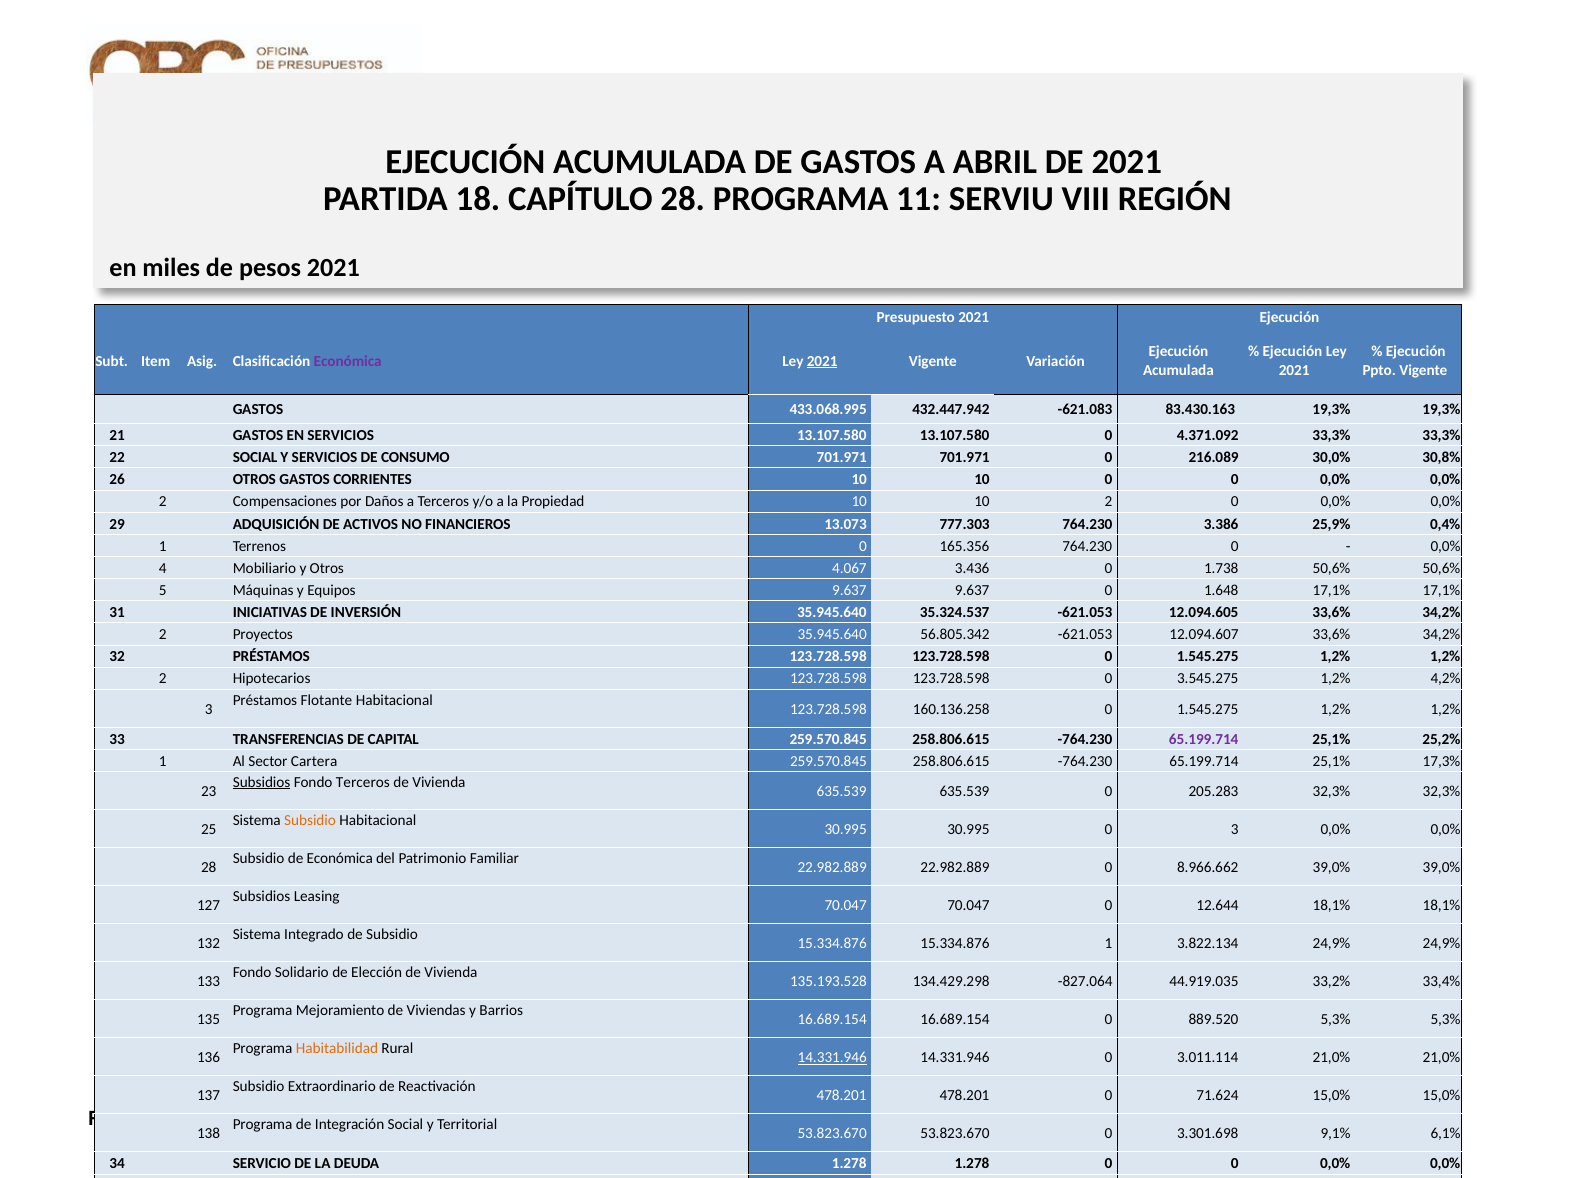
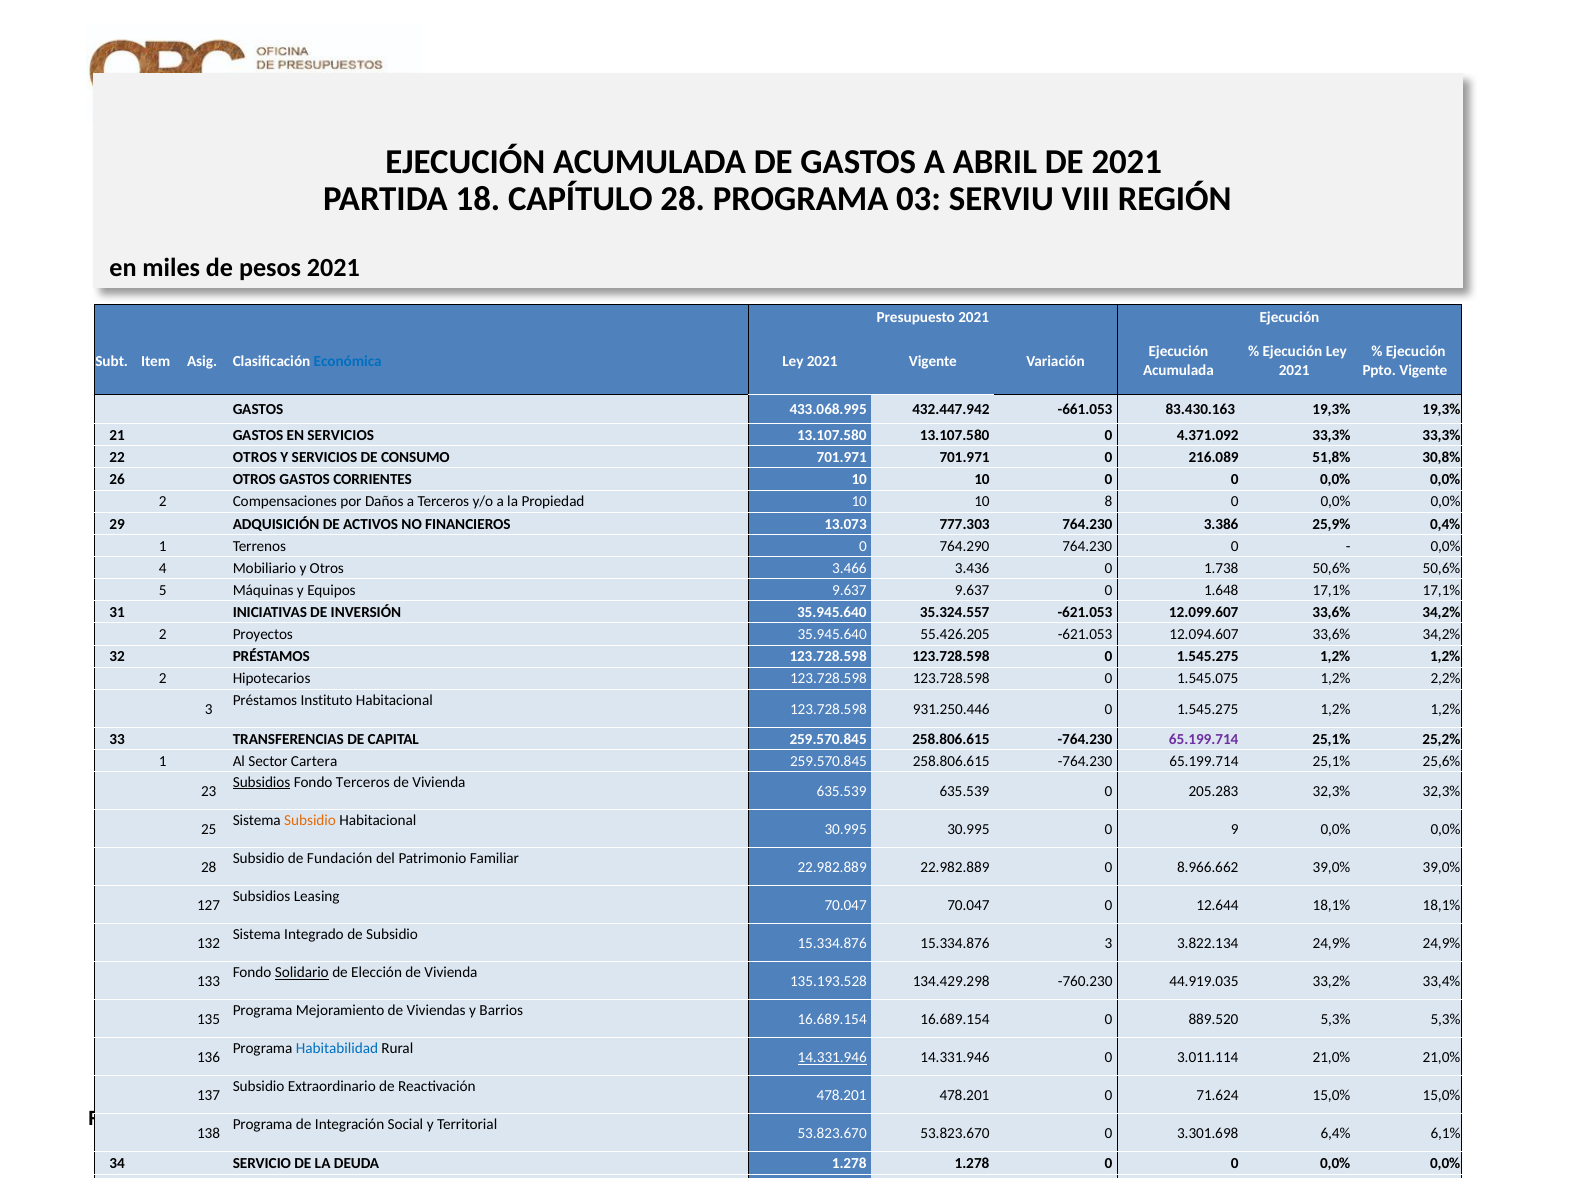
11: 11 -> 03
Económica at (348, 361) colour: purple -> blue
2021 at (822, 361) underline: present -> none
-621.083: -621.083 -> -661.053
22 SOCIAL: SOCIAL -> OTROS
30,0%: 30,0% -> 51,8%
10 2: 2 -> 8
165.356: 165.356 -> 764.290
4.067: 4.067 -> 3.466
35.324.537: 35.324.537 -> 35.324.557
12.094.605: 12.094.605 -> 12.099.607
56.805.342: 56.805.342 -> 55.426.205
3.545.275: 3.545.275 -> 1.545.075
4,2%: 4,2% -> 2,2%
Préstamos Flotante: Flotante -> Instituto
160.136.258: 160.136.258 -> 931.250.446
17,3%: 17,3% -> 25,6%
0 3: 3 -> 9
de Económica: Económica -> Fundación
15.334.876 1: 1 -> 3
Solidario underline: none -> present
-827.064: -827.064 -> -760.230
Habitabilidad colour: orange -> blue
9,1%: 9,1% -> 6,4%
